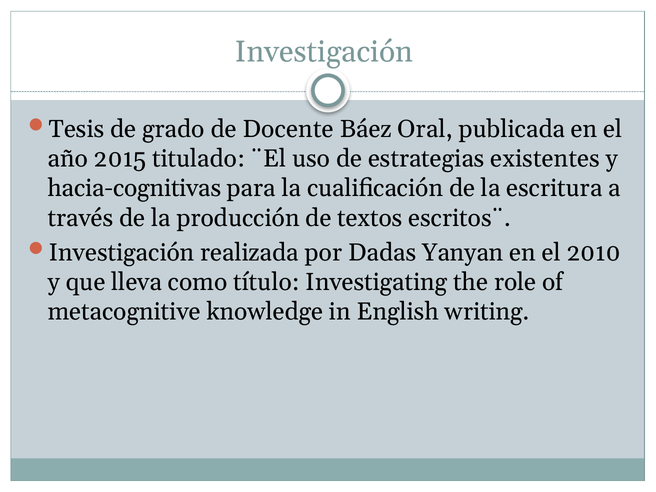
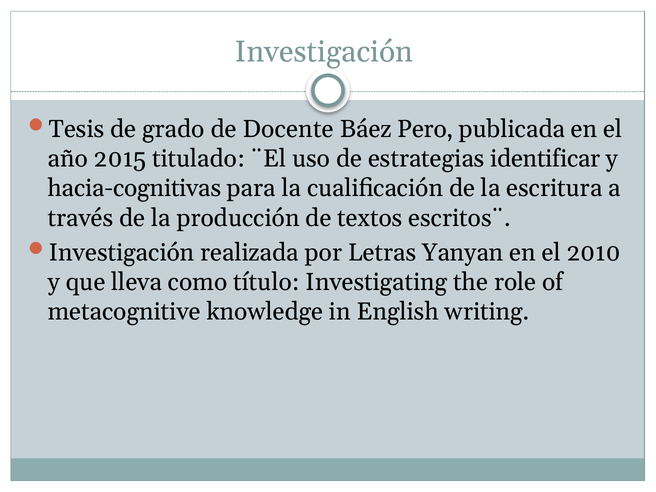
Oral: Oral -> Pero
existentes: existentes -> identificar
Dadas: Dadas -> Letras
